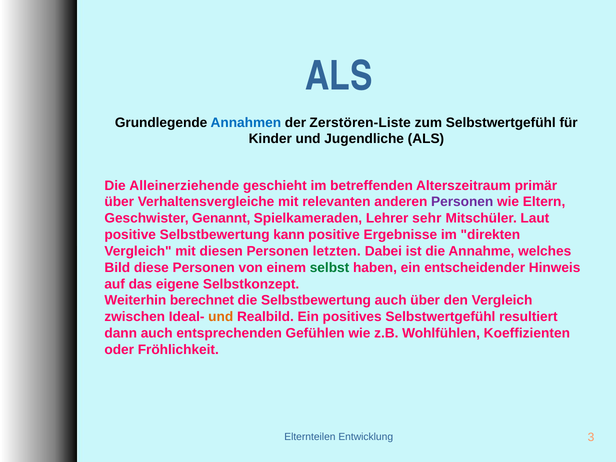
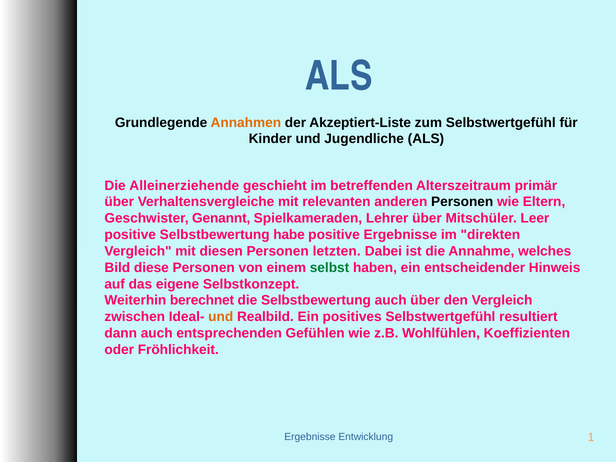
Annahmen colour: blue -> orange
Zerstören-Liste: Zerstören-Liste -> Akzeptiert-Liste
Personen at (462, 202) colour: purple -> black
Lehrer sehr: sehr -> über
Laut: Laut -> Leer
kann: kann -> habe
Elternteilen at (310, 437): Elternteilen -> Ergebnisse
3: 3 -> 1
